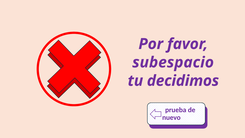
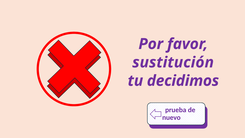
subespacio: subespacio -> sustitución
